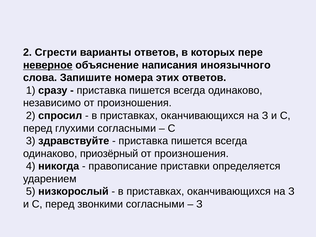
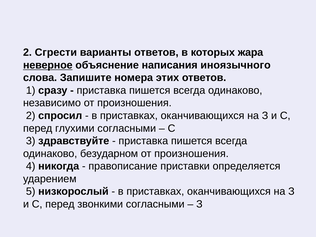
пере: пере -> жара
приозёрный: приозёрный -> безударном
